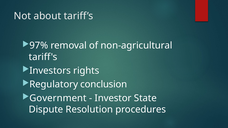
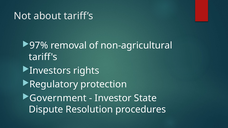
conclusion: conclusion -> protection
